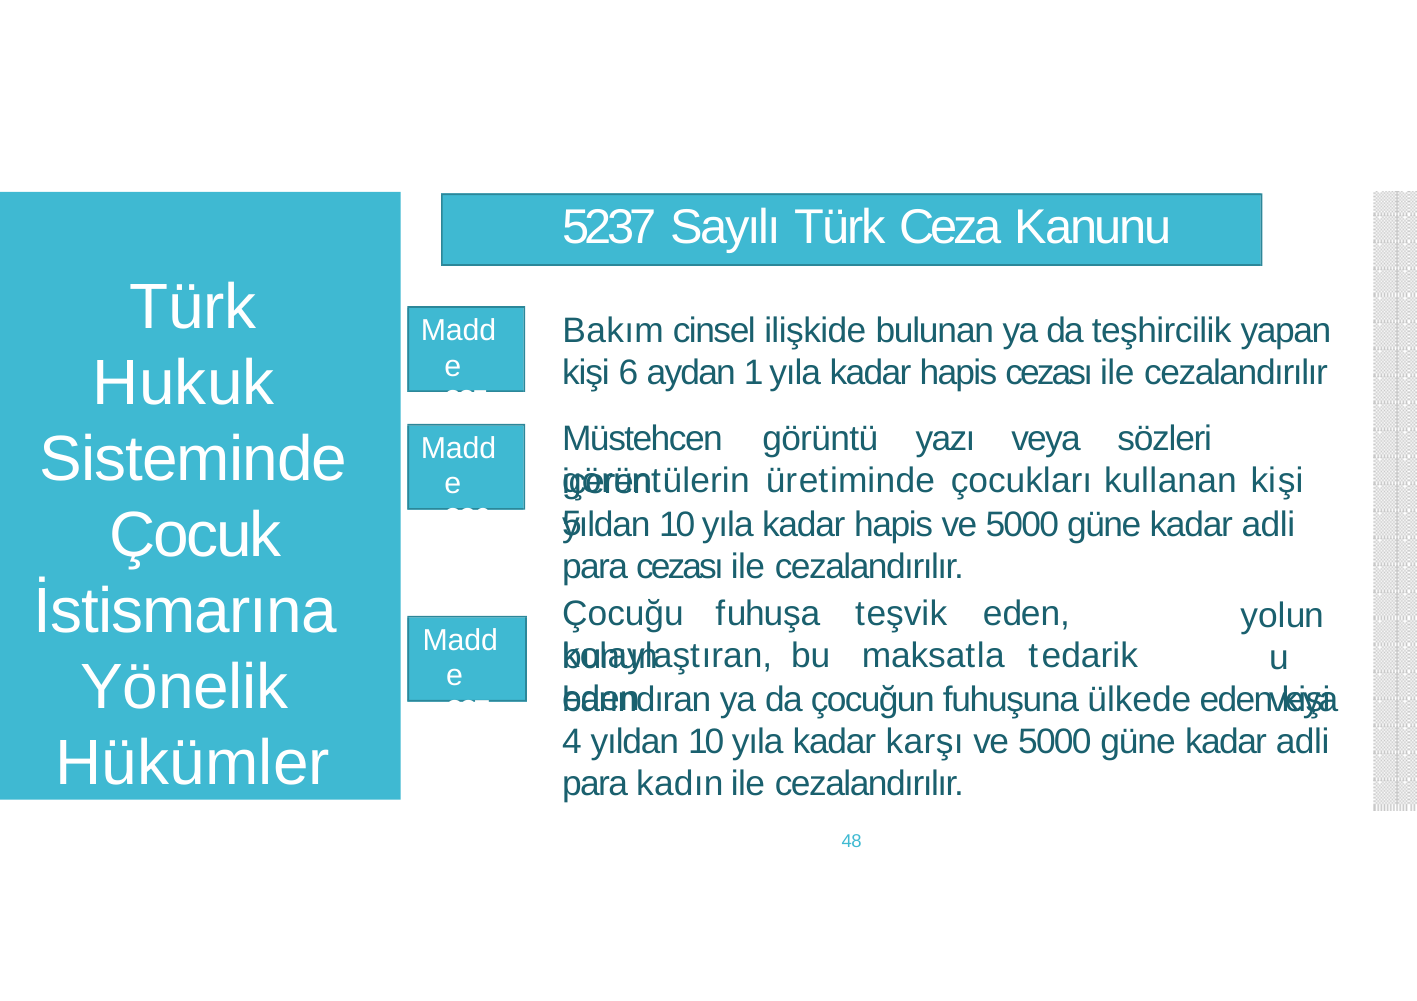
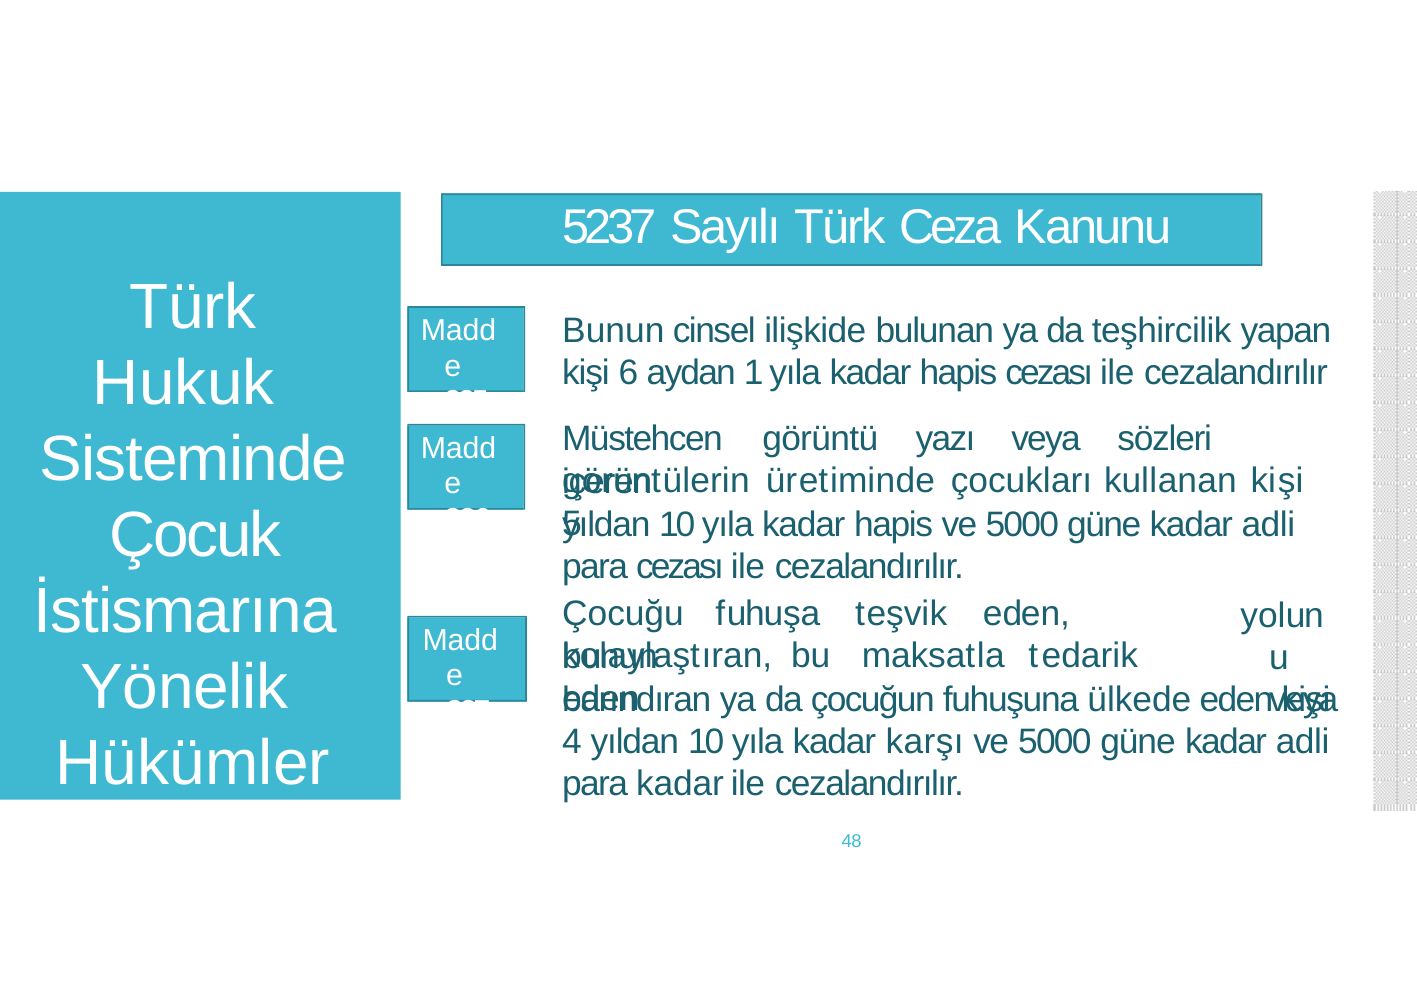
Bakım at (613, 331): Bakım -> Bunun
para kadın: kadın -> kadar
